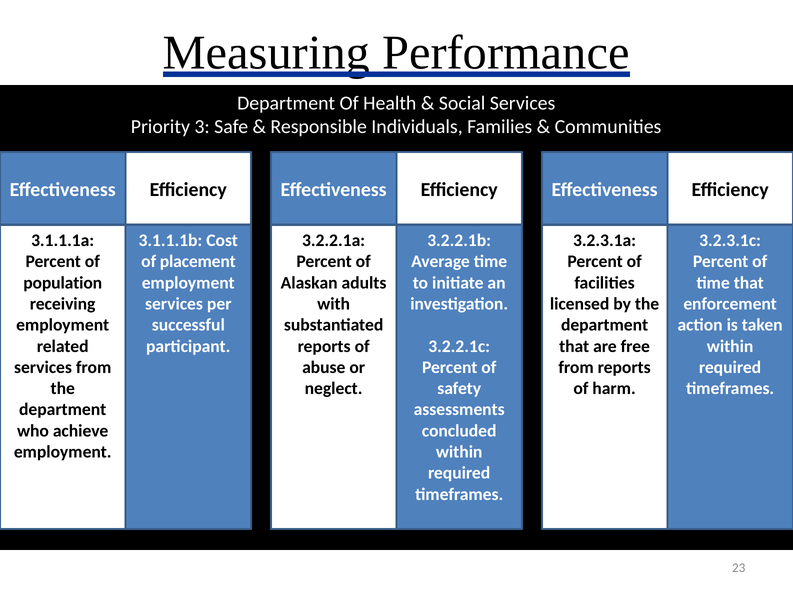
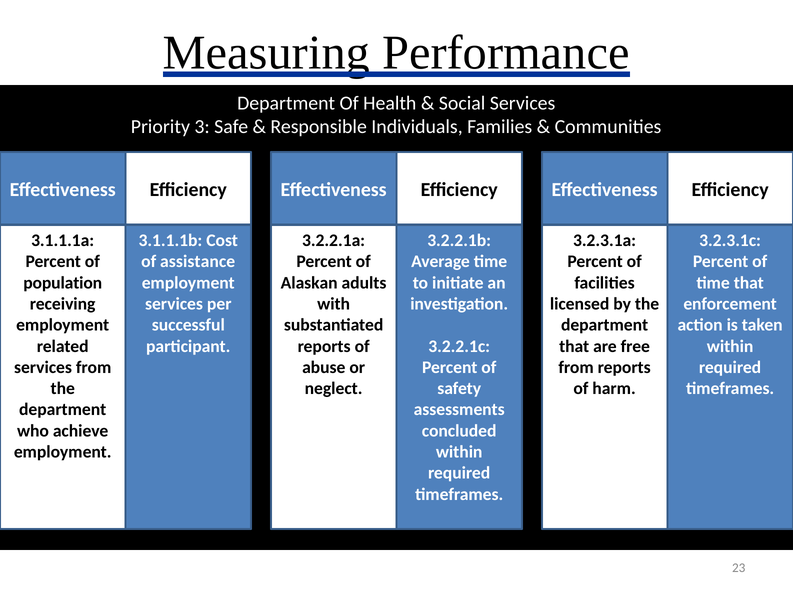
placement: placement -> assistance
